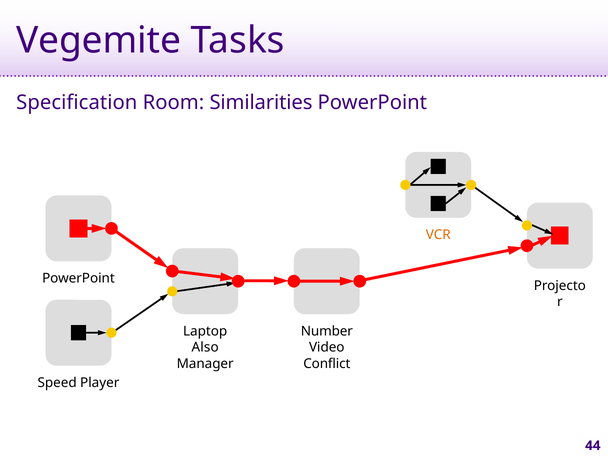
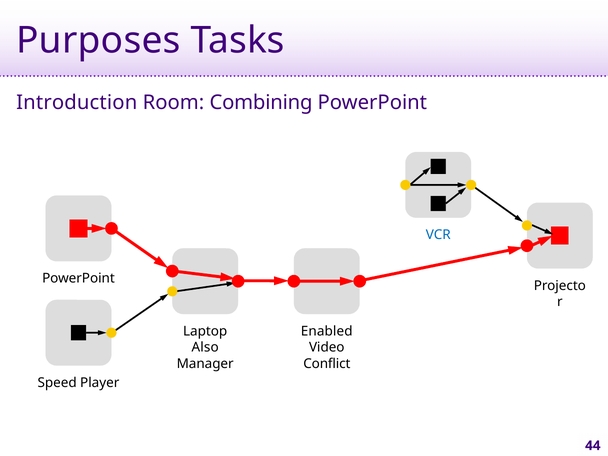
Vegemite: Vegemite -> Purposes
Specification: Specification -> Introduction
Similarities: Similarities -> Combining
VCR colour: orange -> blue
Number: Number -> Enabled
